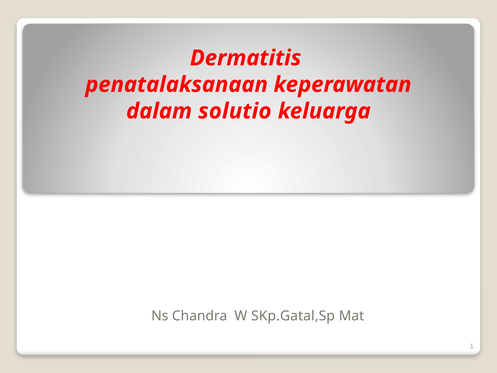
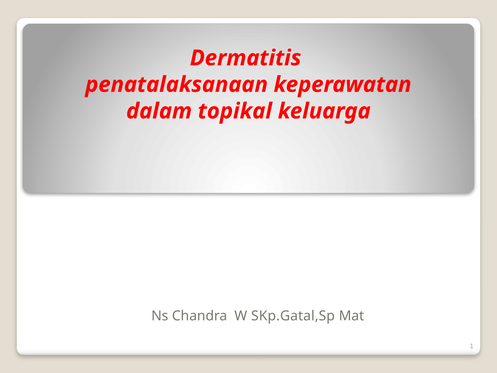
solutio: solutio -> topikal
